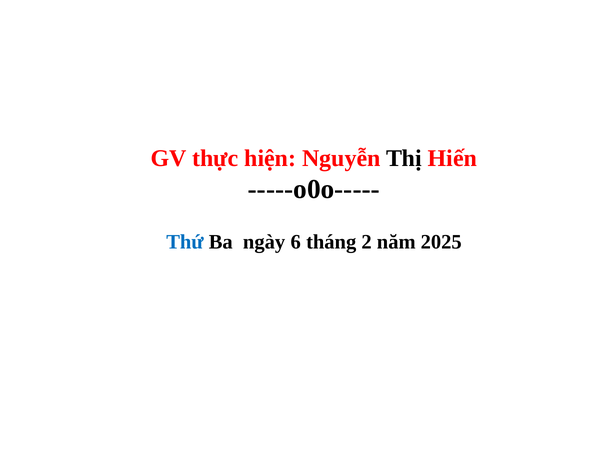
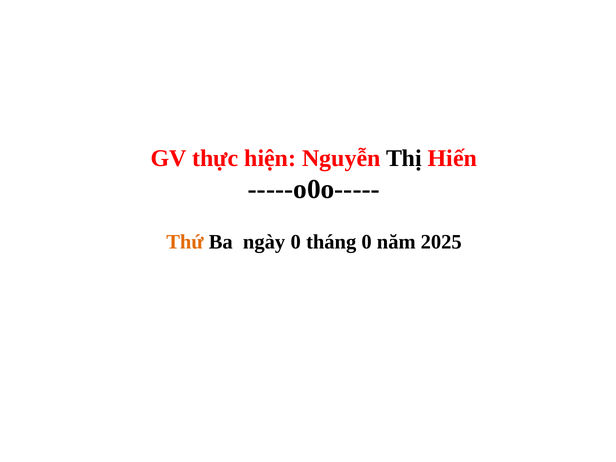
Thứ colour: blue -> orange
ngày 6: 6 -> 0
tháng 2: 2 -> 0
